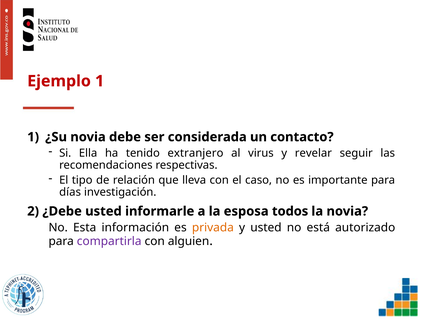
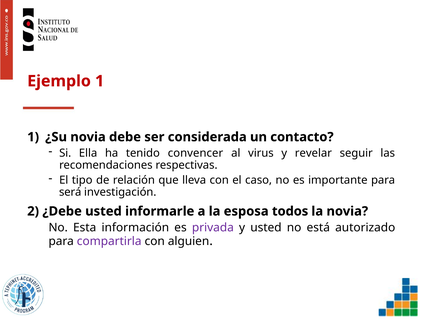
extranjero: extranjero -> convencer
días: días -> será
privada colour: orange -> purple
